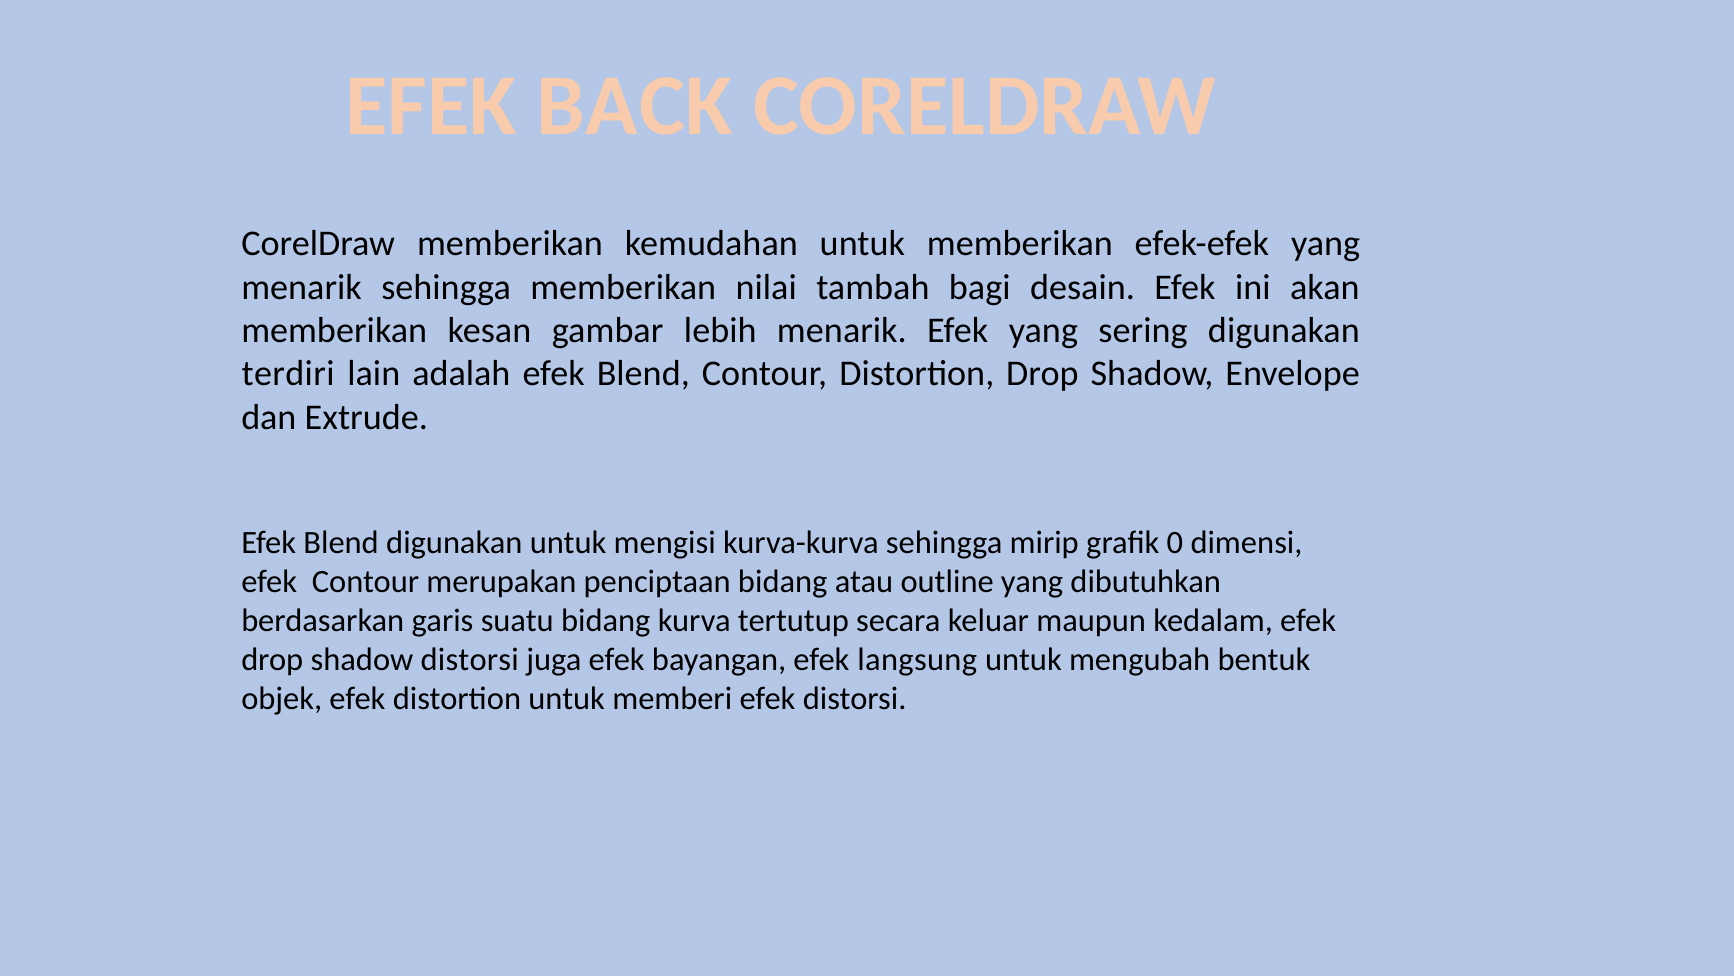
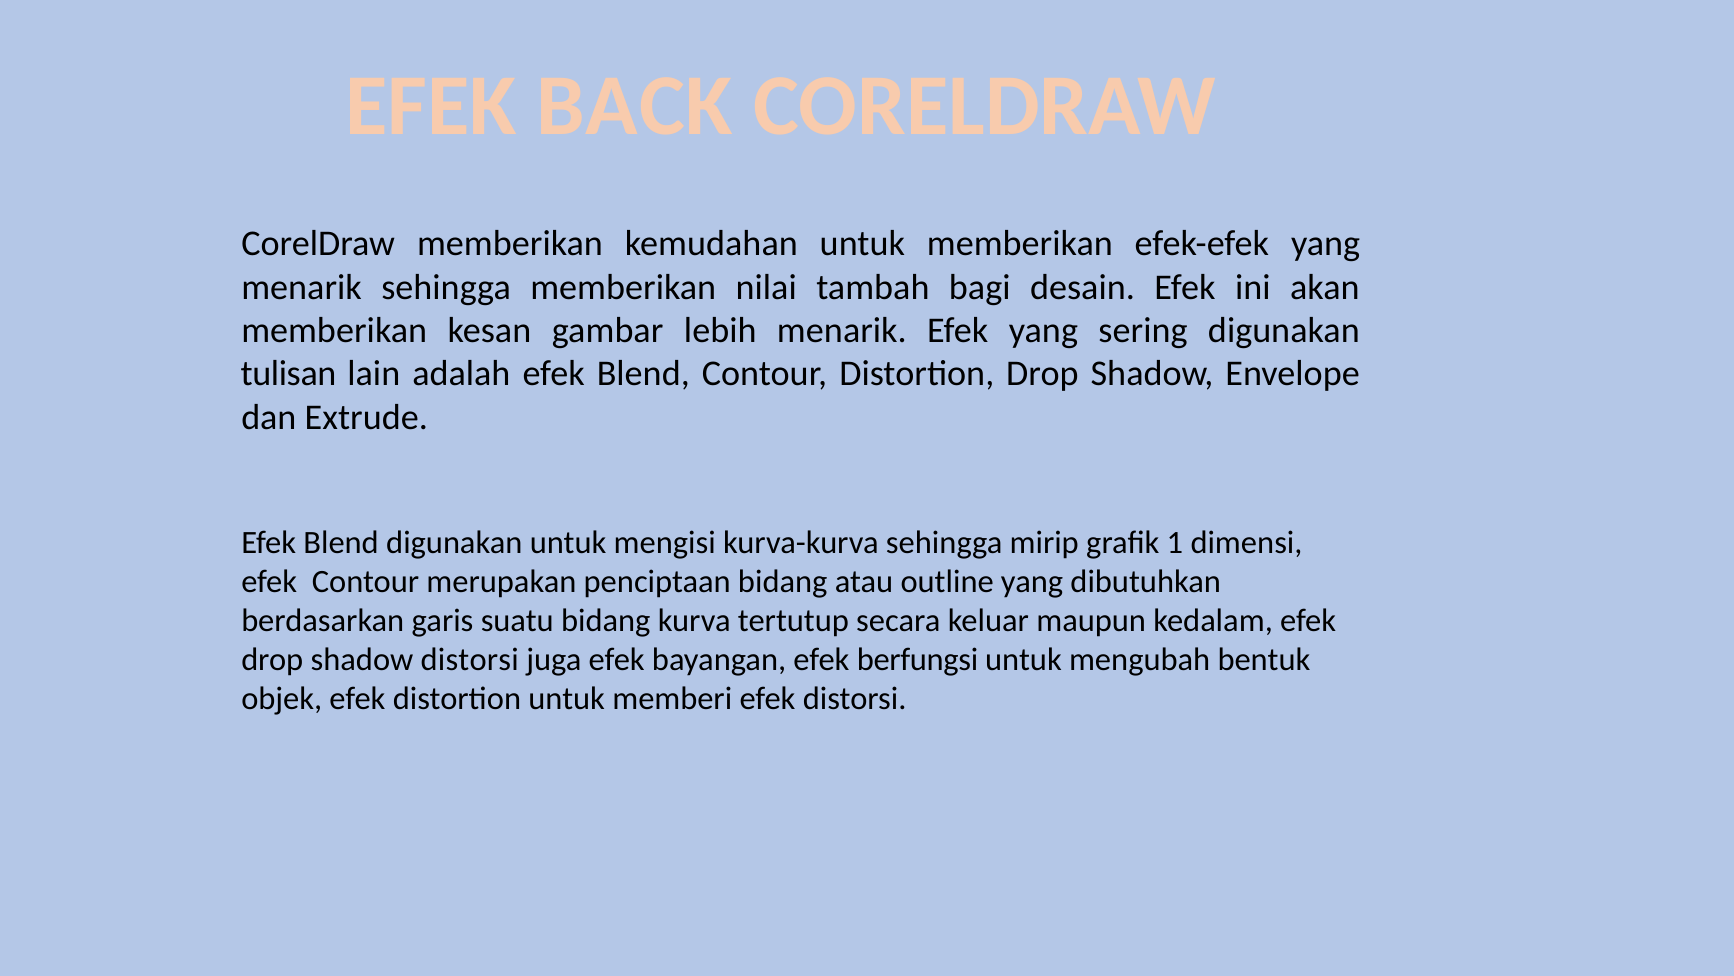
terdiri: terdiri -> tulisan
0: 0 -> 1
langsung: langsung -> berfungsi
